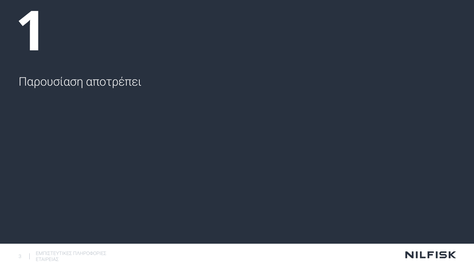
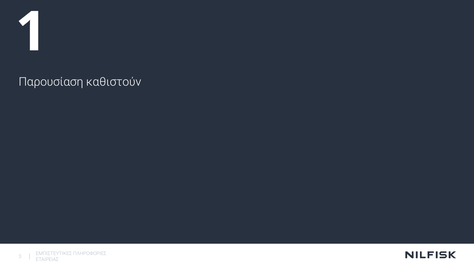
αποτρέπει: αποτρέπει -> καθιστούν
